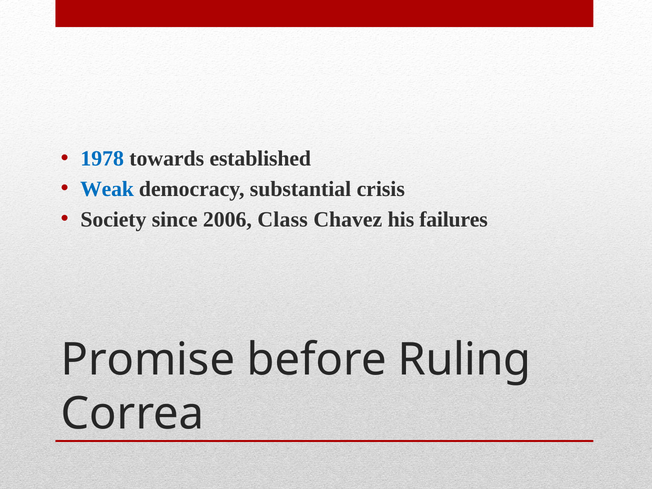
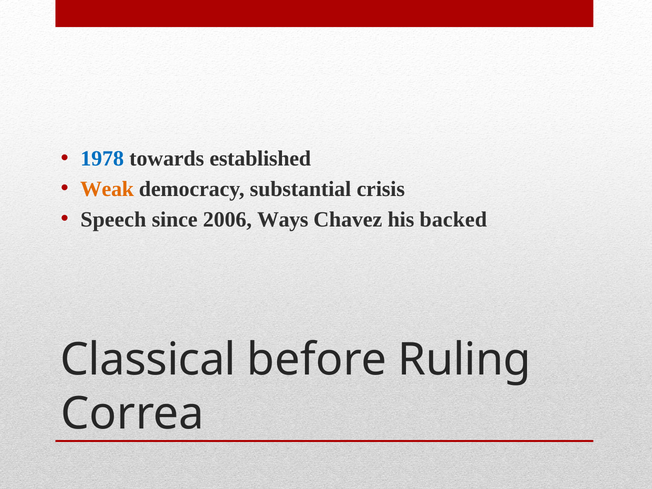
Weak colour: blue -> orange
Society: Society -> Speech
Class: Class -> Ways
failures: failures -> backed
Promise: Promise -> Classical
